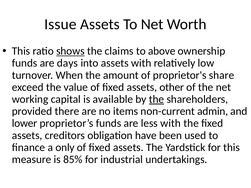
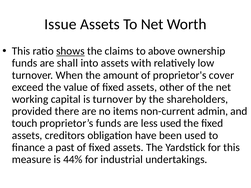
days: days -> shall
share: share -> cover
is available: available -> turnover
the at (157, 99) underline: present -> none
lower: lower -> touch
less with: with -> used
only: only -> past
85%: 85% -> 44%
